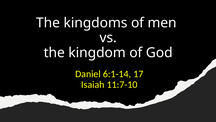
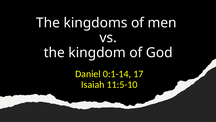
6:1-14: 6:1-14 -> 0:1-14
11:7-10: 11:7-10 -> 11:5-10
